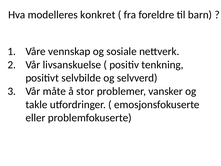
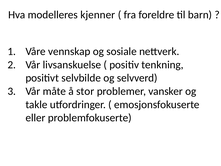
konkret: konkret -> kjenner
